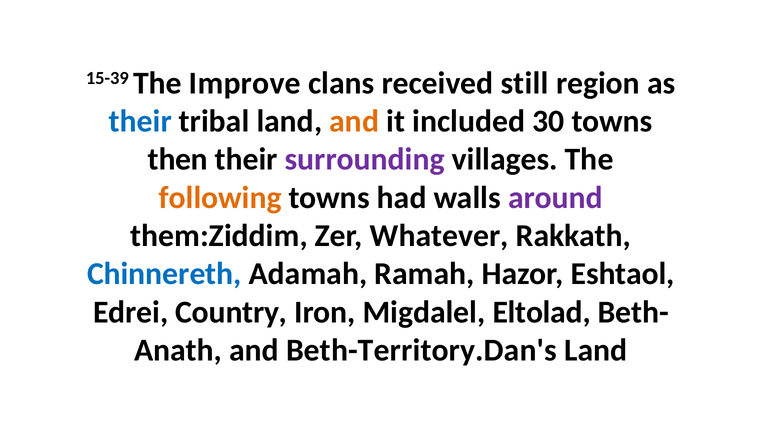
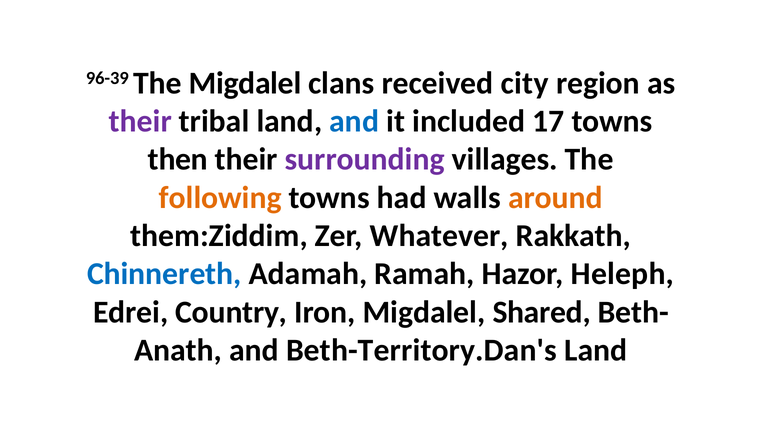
15-39: 15-39 -> 96-39
The Improve: Improve -> Migdalel
still: still -> city
their at (140, 121) colour: blue -> purple
and at (354, 121) colour: orange -> blue
30: 30 -> 17
around colour: purple -> orange
Eshtaol: Eshtaol -> Heleph
Eltolad: Eltolad -> Shared
